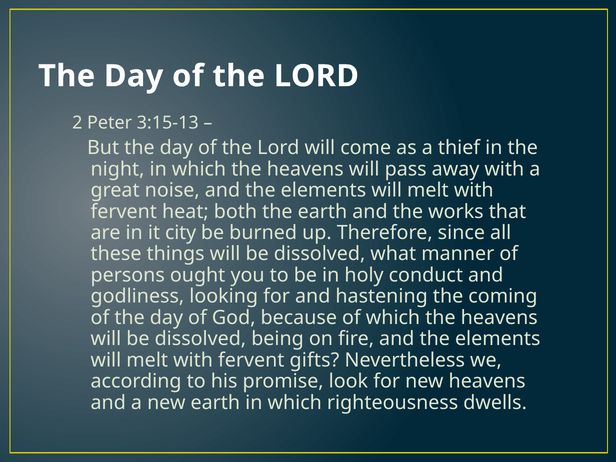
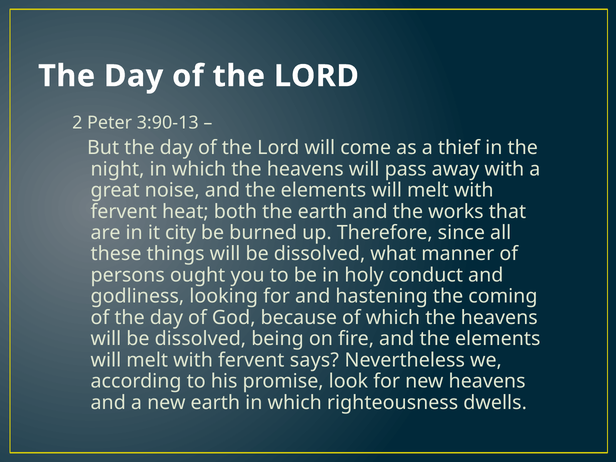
3:15-13: 3:15-13 -> 3:90-13
gifts: gifts -> says
